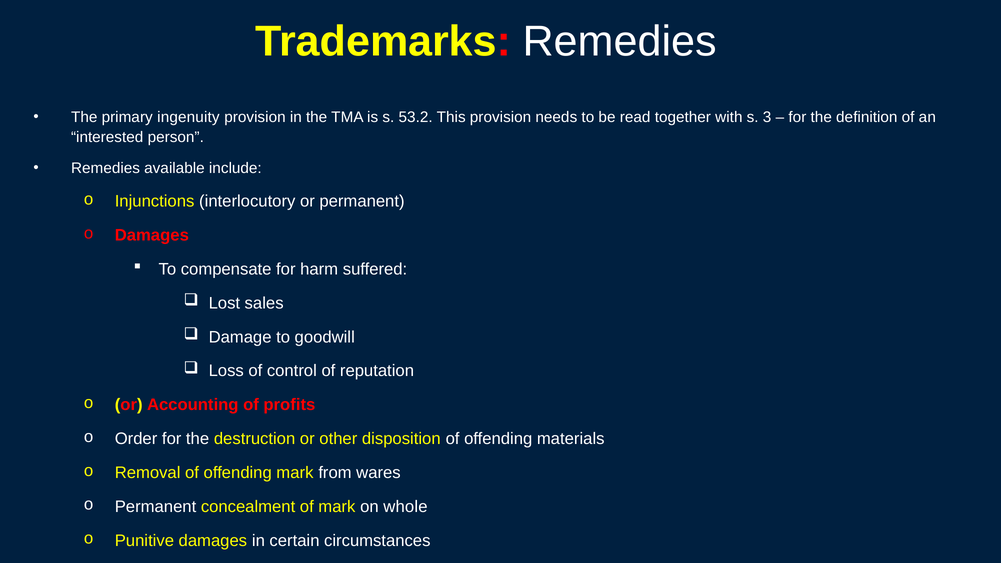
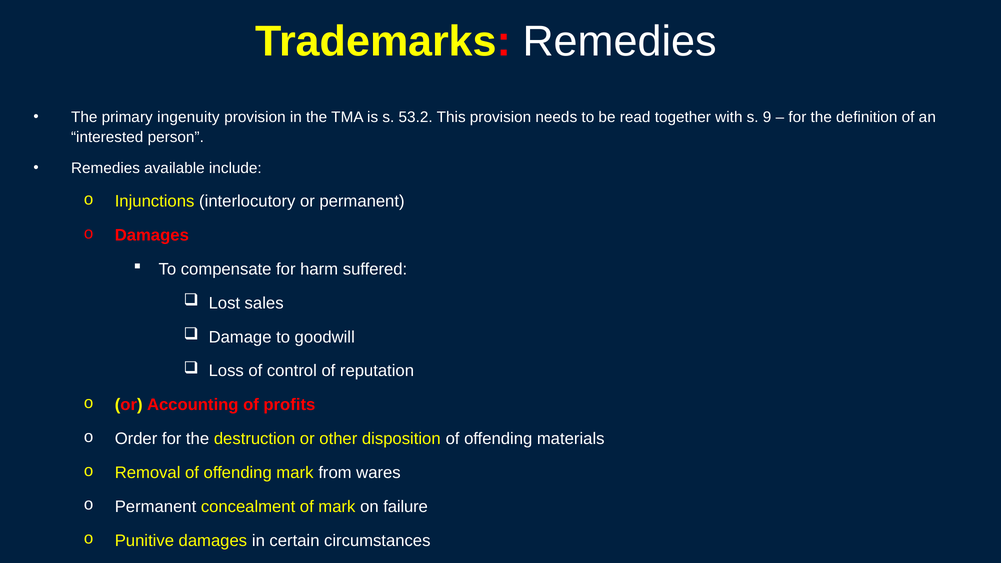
3: 3 -> 9
whole: whole -> failure
